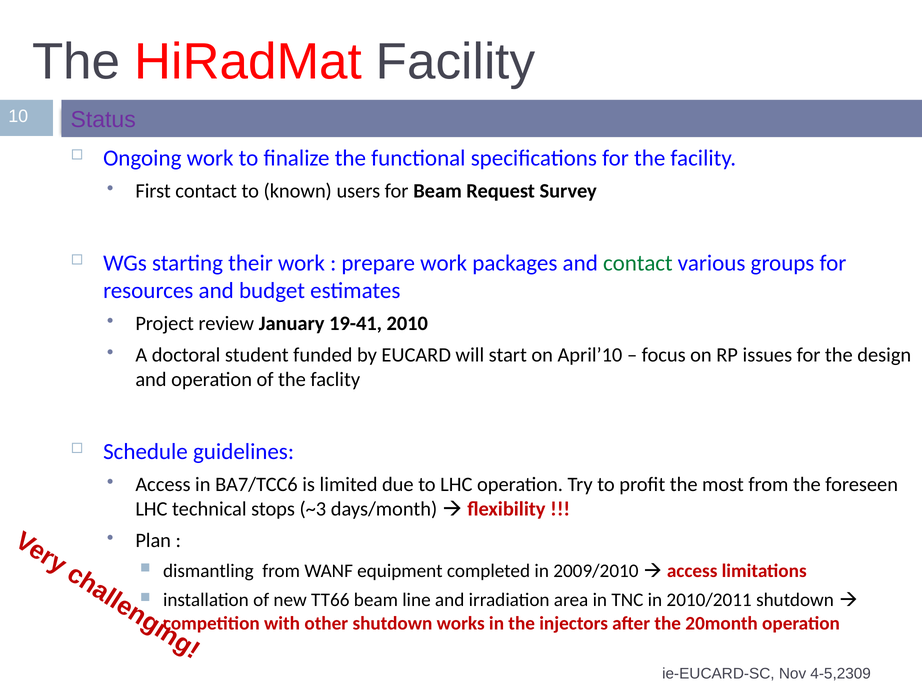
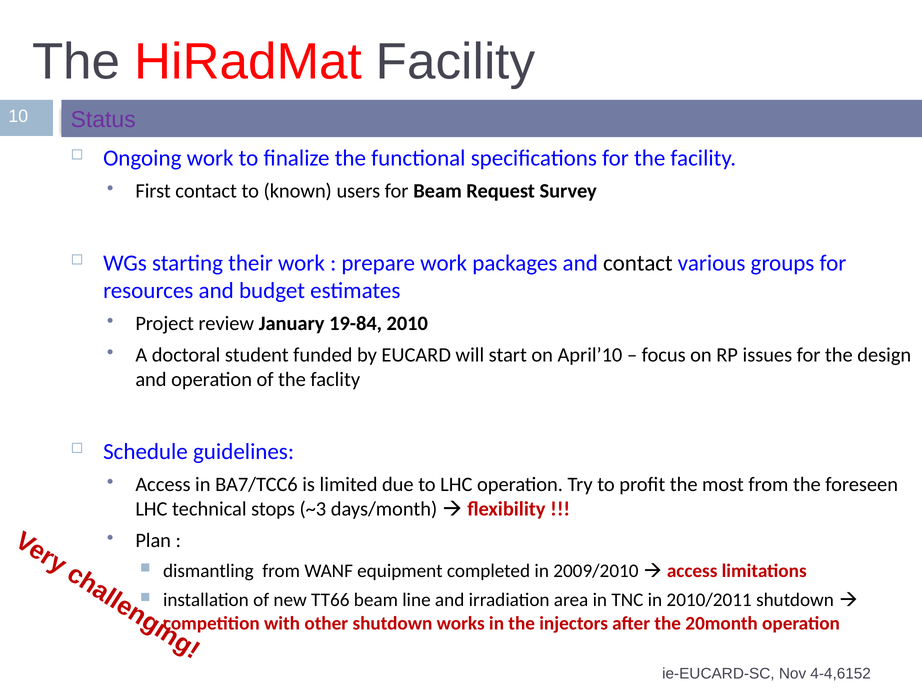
contact at (638, 263) colour: green -> black
19-41: 19-41 -> 19-84
4-5,2309: 4-5,2309 -> 4-4,6152
